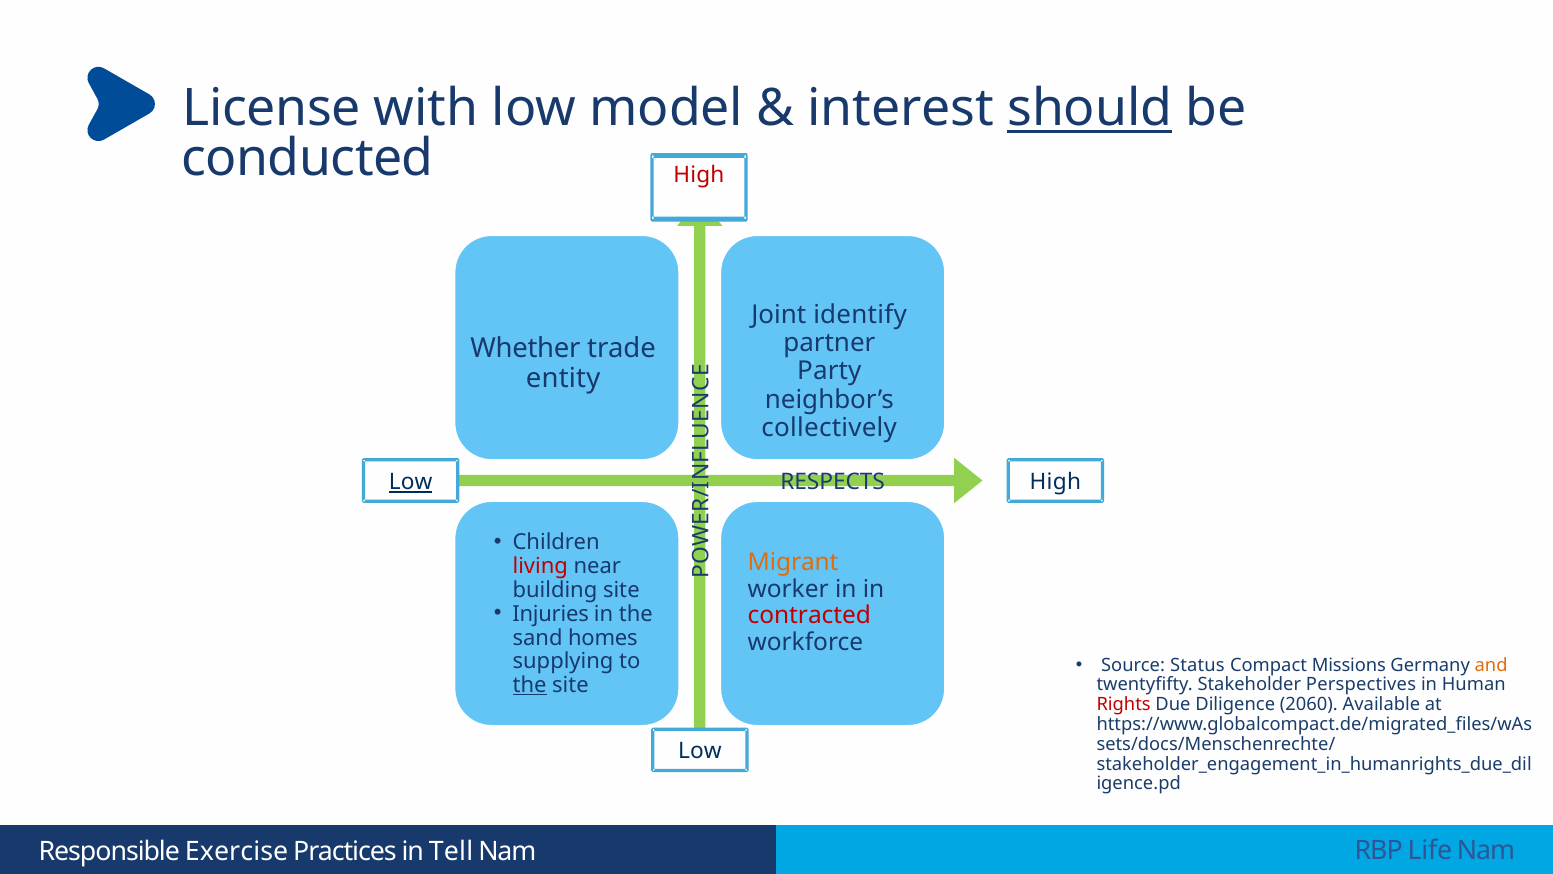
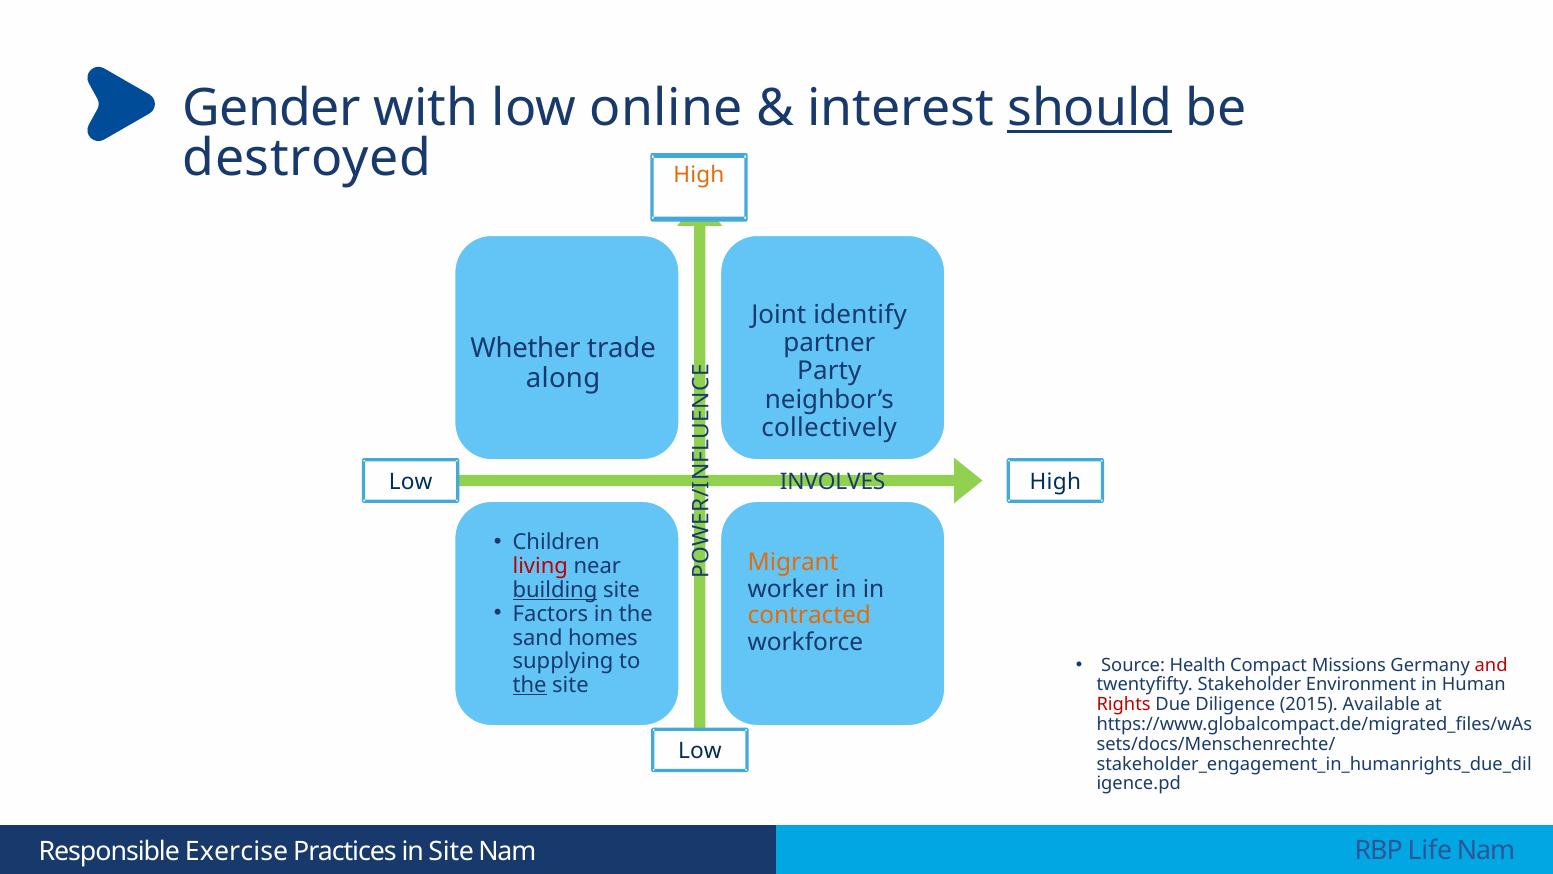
License: License -> Gender
model: model -> online
conducted: conducted -> destroyed
High at (699, 175) colour: red -> orange
entity: entity -> along
Low at (411, 482) underline: present -> none
RESPECTS: RESPECTS -> INVOLVES
building underline: none -> present
Injuries: Injuries -> Factors
contracted colour: red -> orange
Status: Status -> Health
and colour: orange -> red
Perspectives: Perspectives -> Environment
2060: 2060 -> 2015
in Tell: Tell -> Site
